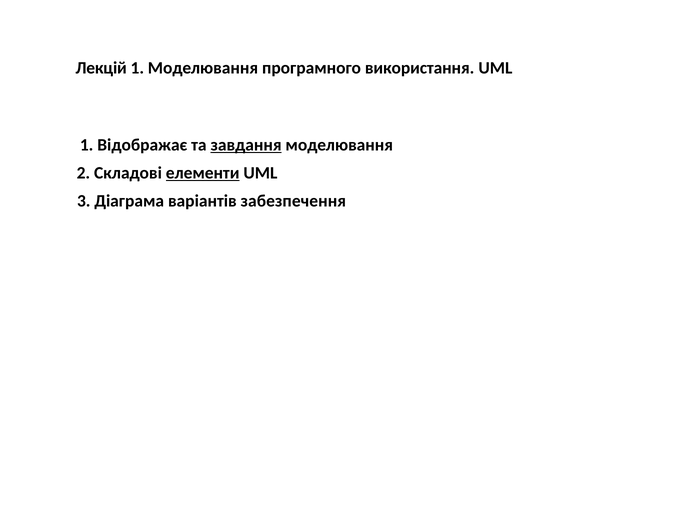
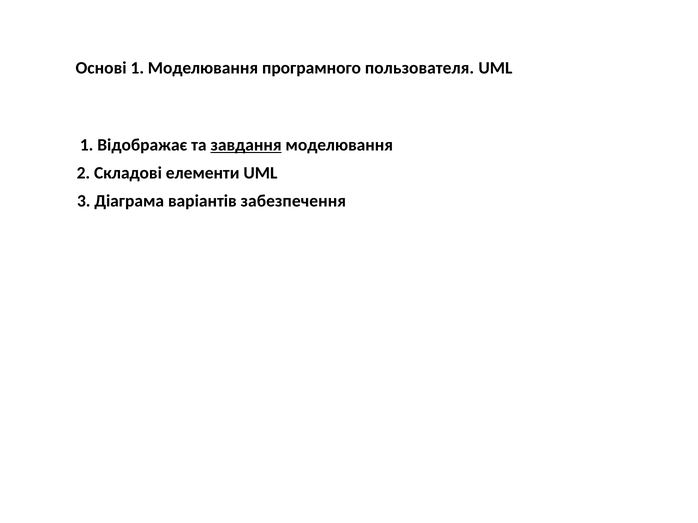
Лекцій: Лекцій -> Основі
використання: використання -> пользователя
елементи underline: present -> none
